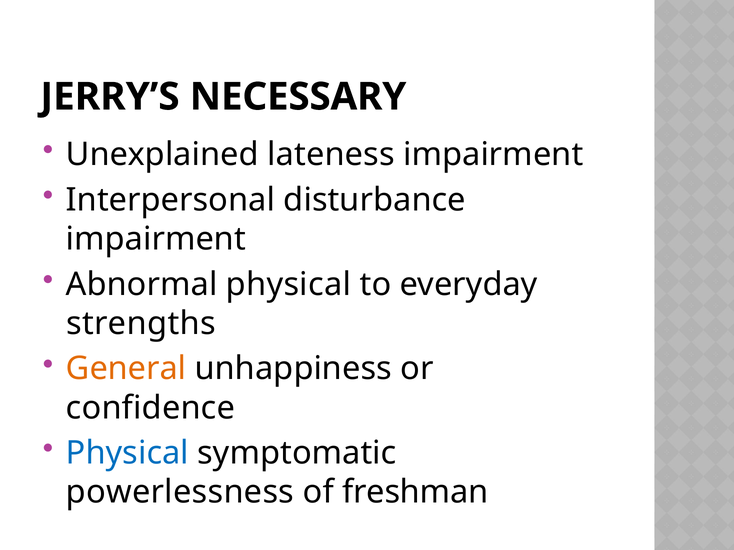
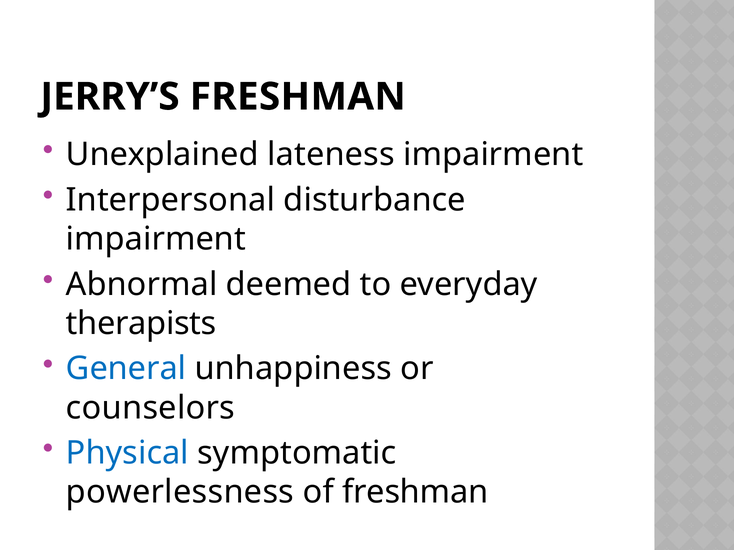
JERRY’S NECESSARY: NECESSARY -> FRESHMAN
Abnormal physical: physical -> deemed
strengths: strengths -> therapists
General colour: orange -> blue
confidence: confidence -> counselors
